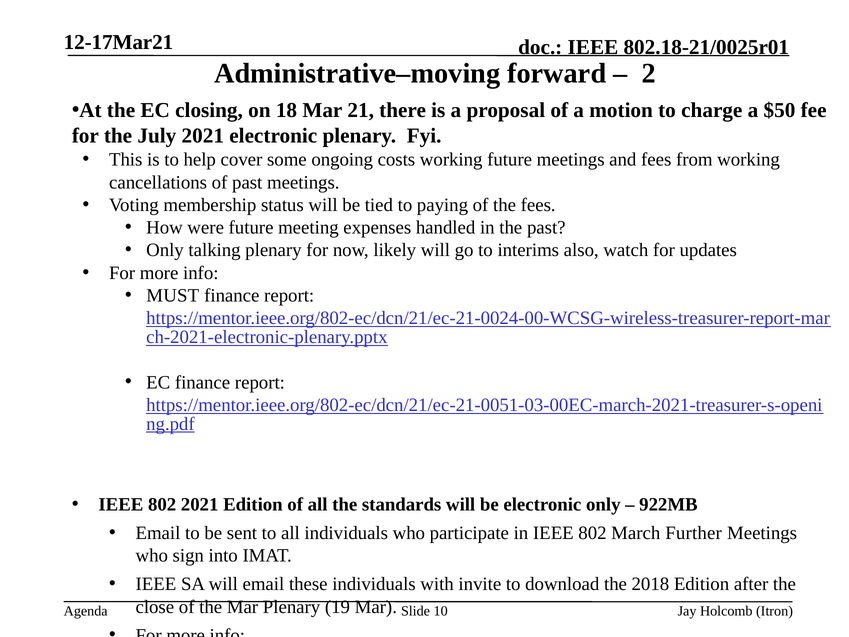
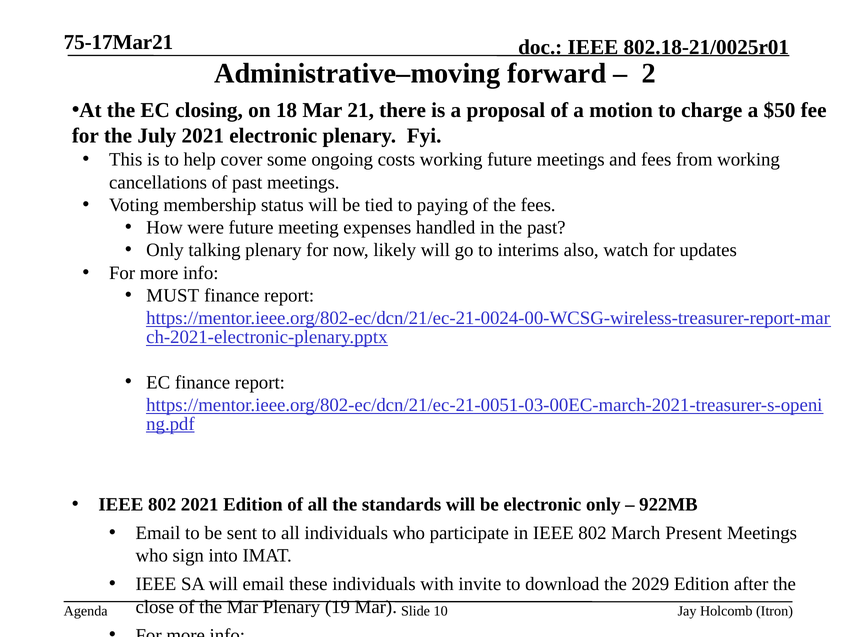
12-17Mar21: 12-17Mar21 -> 75-17Mar21
Further: Further -> Present
2018: 2018 -> 2029
